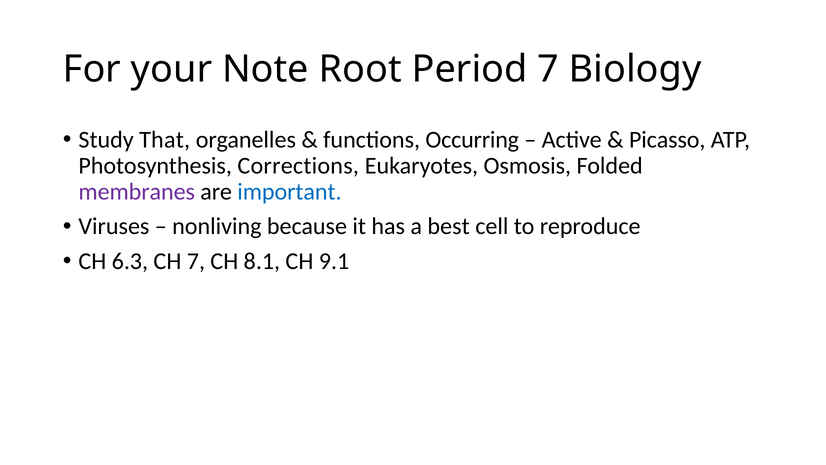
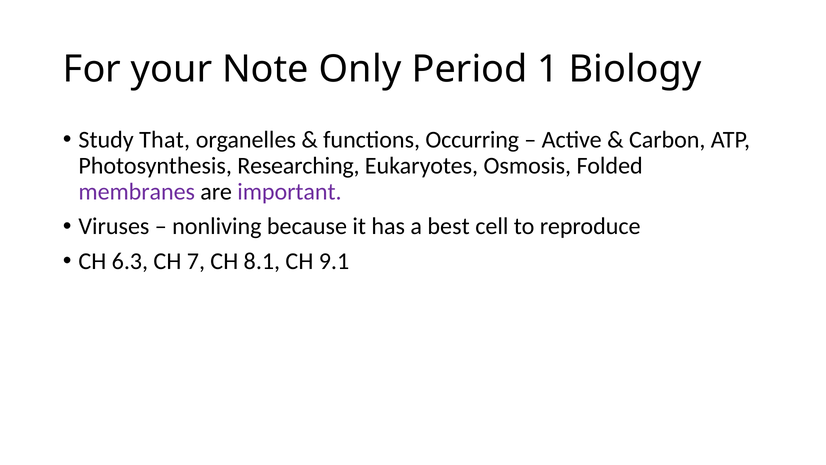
Root: Root -> Only
Period 7: 7 -> 1
Picasso: Picasso -> Carbon
Corrections: Corrections -> Researching
important colour: blue -> purple
